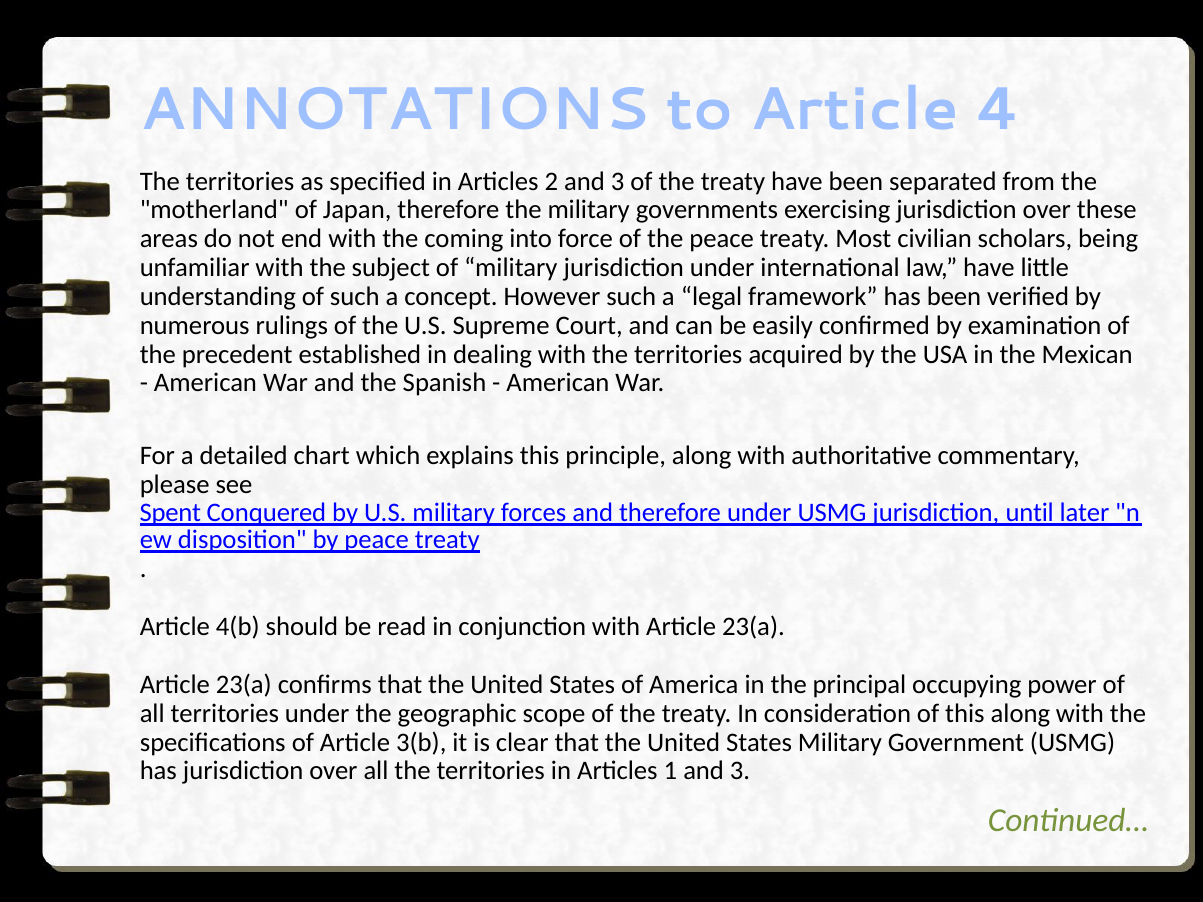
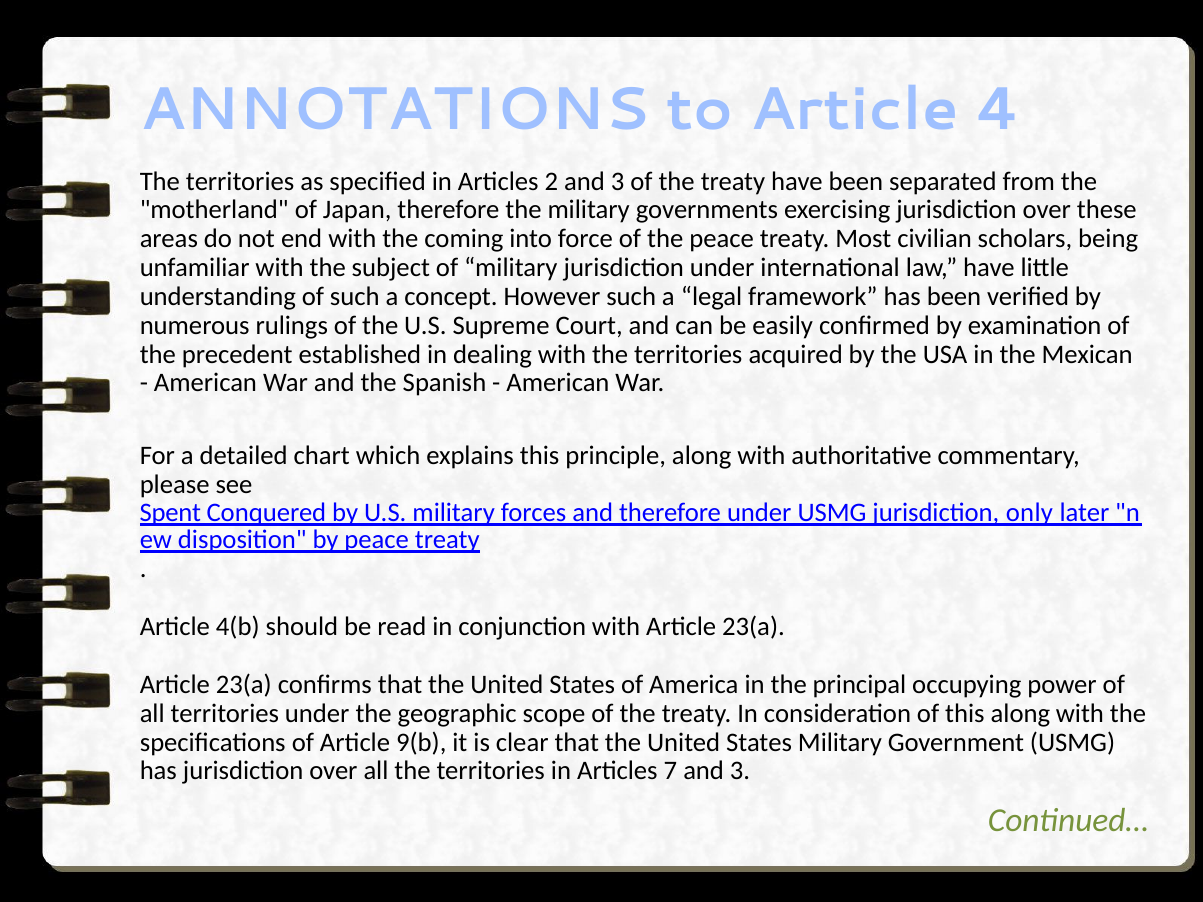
until: until -> only
3(b: 3(b -> 9(b
1: 1 -> 7
